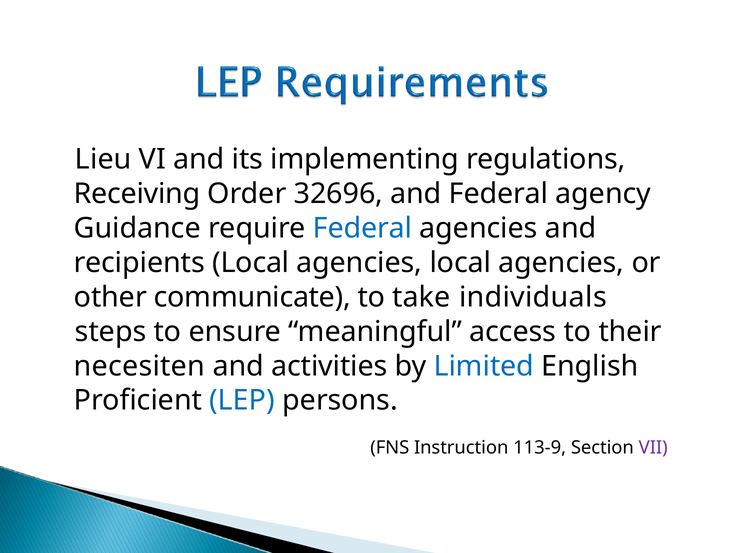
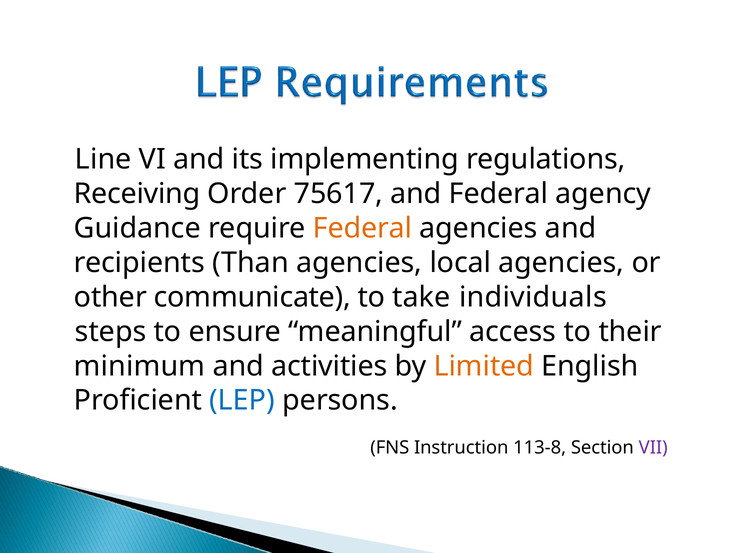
Lieu: Lieu -> Line
32696: 32696 -> 75617
Federal at (363, 229) colour: blue -> orange
recipients Local: Local -> Than
necesiten: necesiten -> minimum
Limited colour: blue -> orange
113-9: 113-9 -> 113-8
